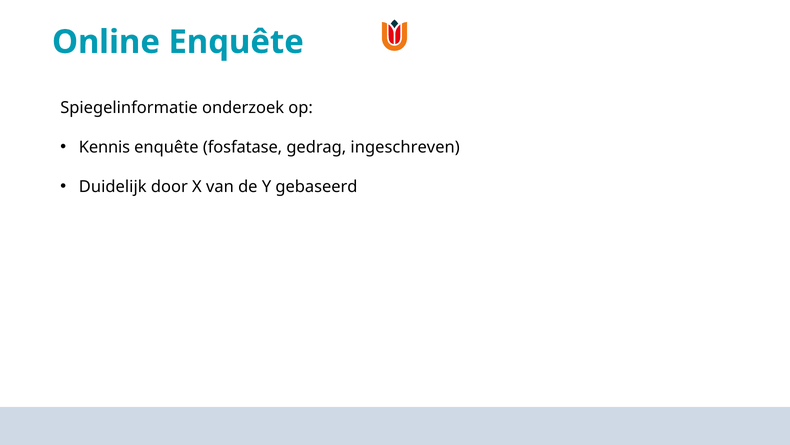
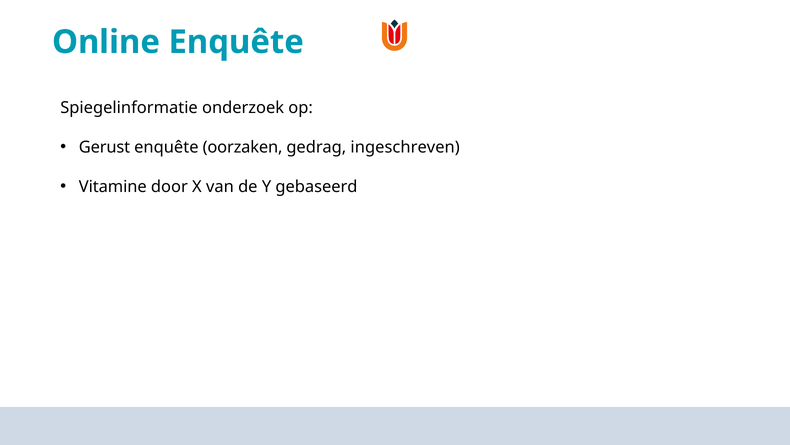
Kennis: Kennis -> Gerust
fosfatase: fosfatase -> oorzaken
Duidelijk: Duidelijk -> Vitamine
